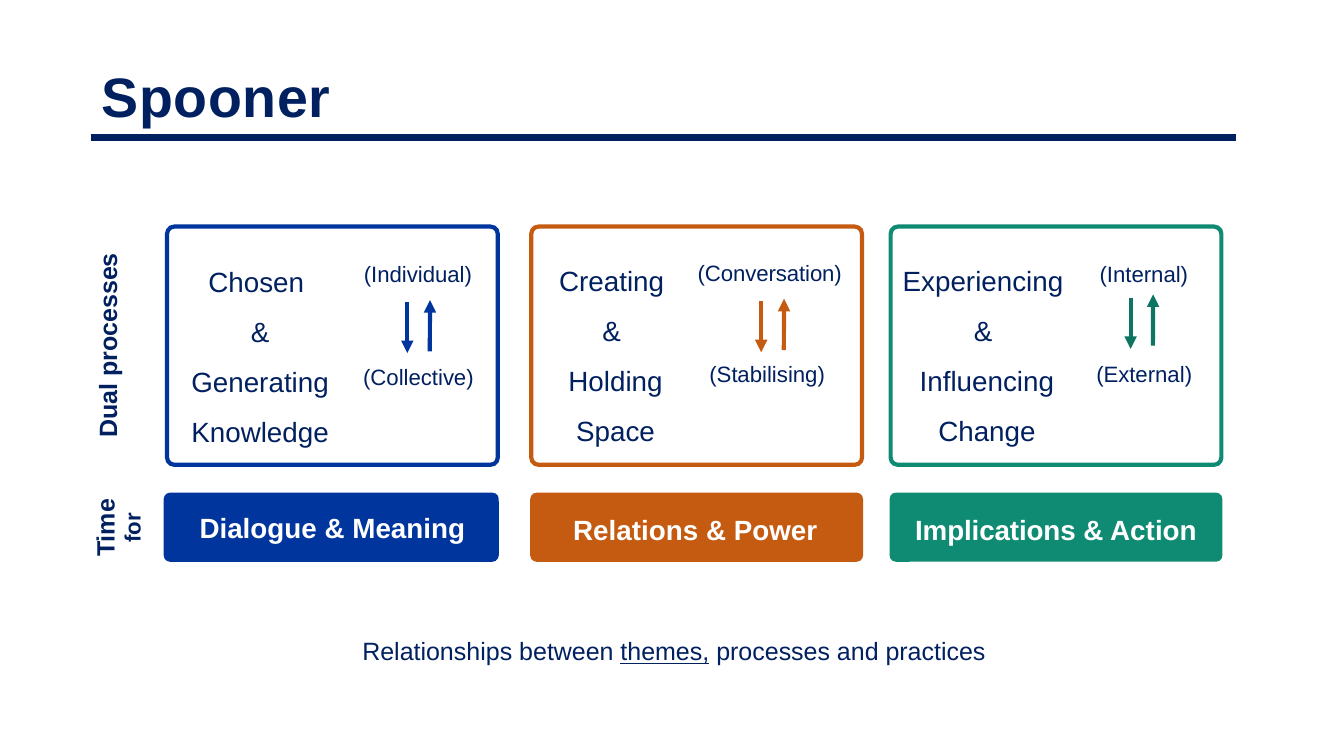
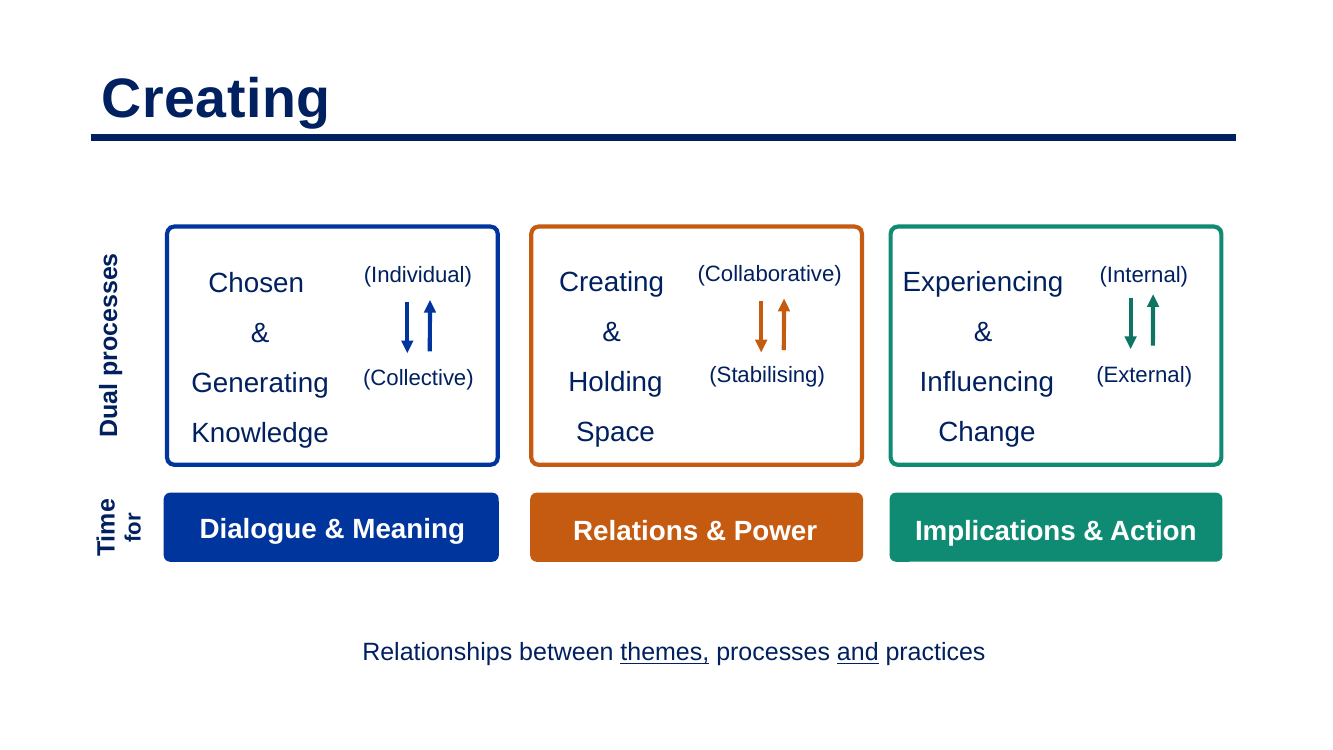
Spooner at (216, 100): Spooner -> Creating
Conversation: Conversation -> Collaborative
and underline: none -> present
